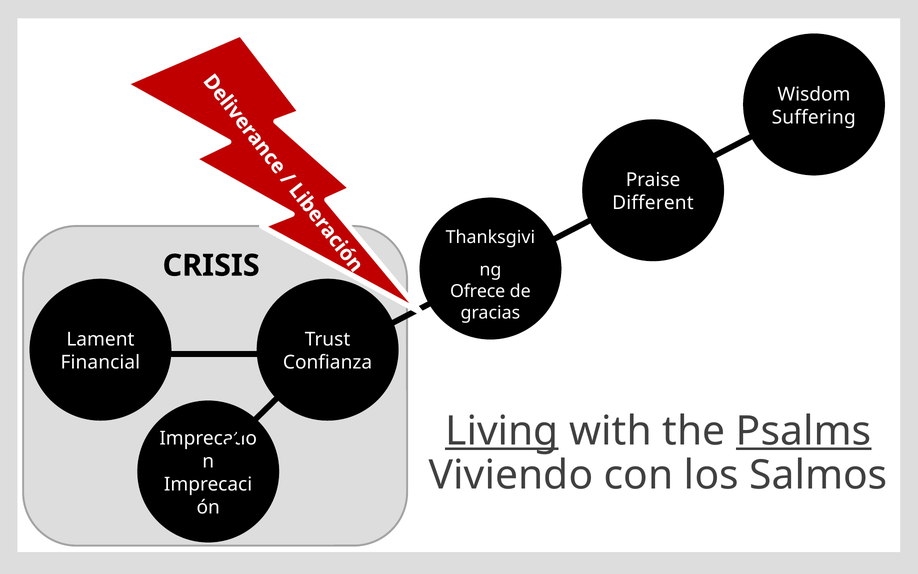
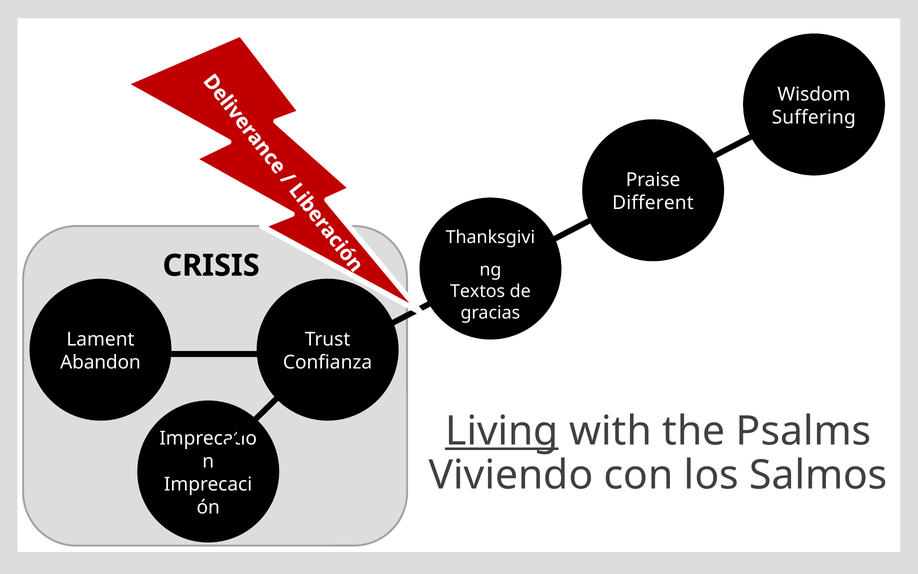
Ofrece: Ofrece -> Textos
Financial: Financial -> Abandon
Psalms underline: present -> none
